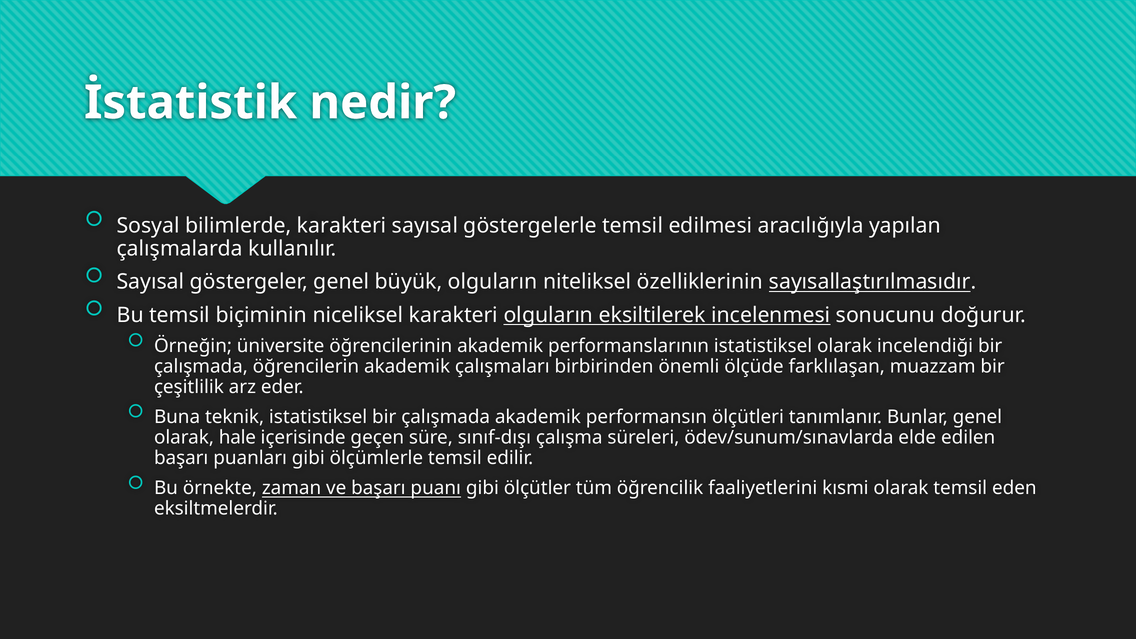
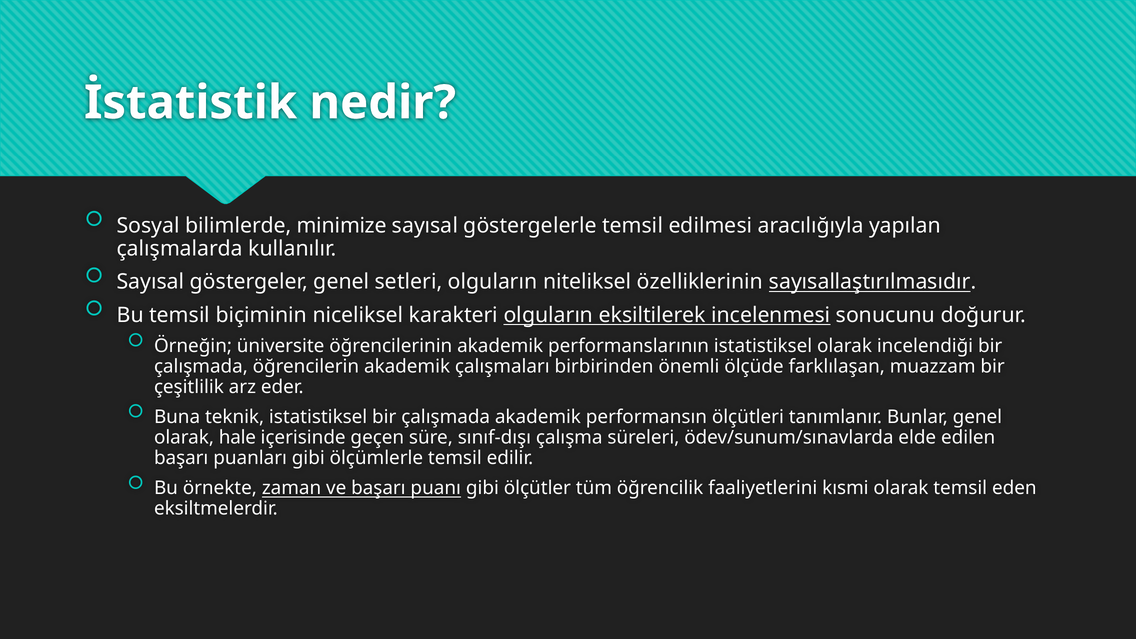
bilimlerde karakteri: karakteri -> minimize
büyük: büyük -> setleri
